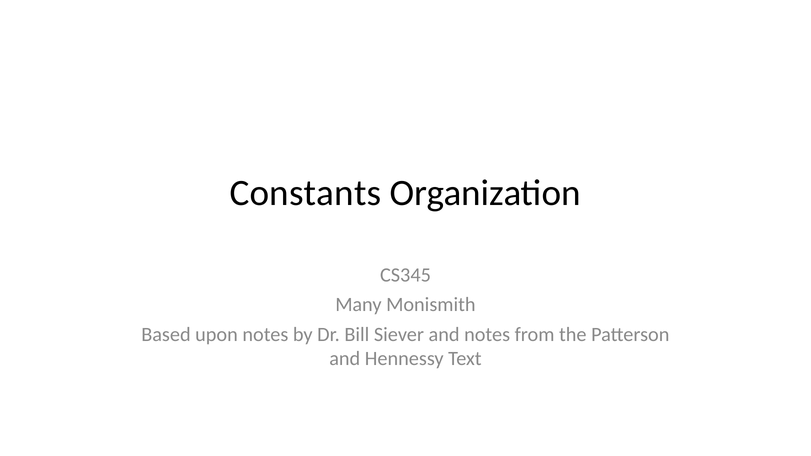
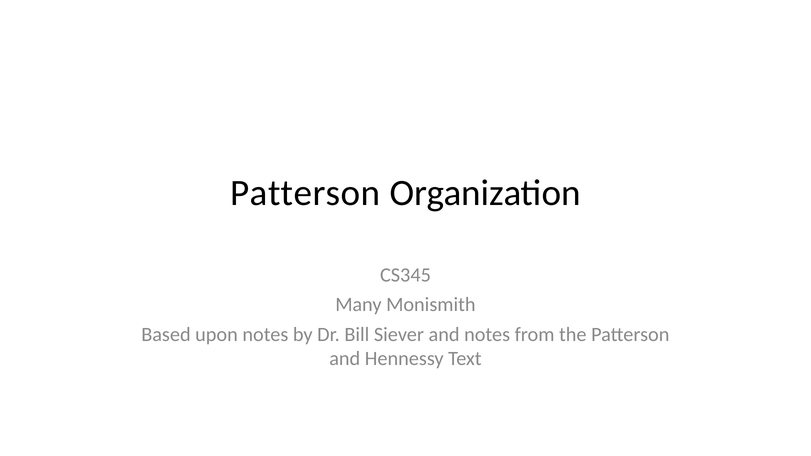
Constants at (305, 193): Constants -> Patterson
